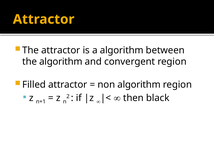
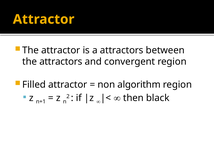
a algorithm: algorithm -> attractors
the algorithm: algorithm -> attractors
